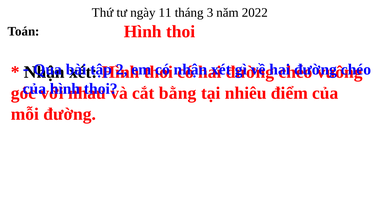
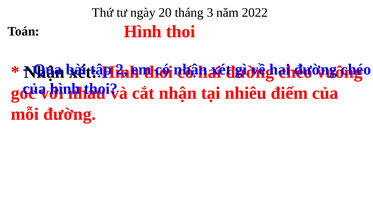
11: 11 -> 20
cắt bằng: bằng -> nhận
